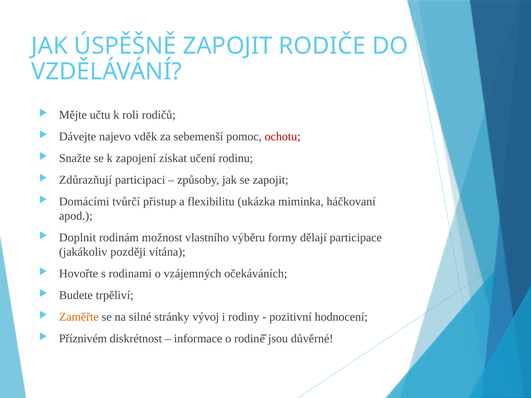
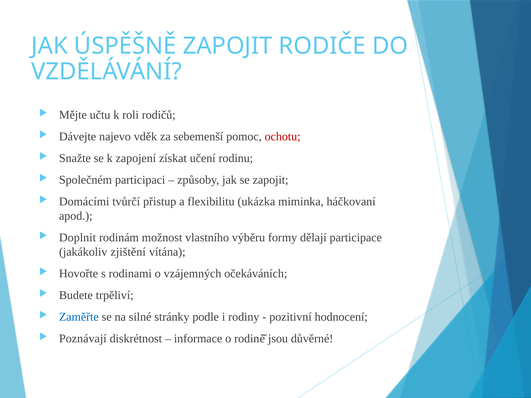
Zdůrazňují: Zdůrazňují -> Společném
později: později -> zjištění
Zaměřte colour: orange -> blue
vývoj: vývoj -> podle
Příznivém: Příznivém -> Poznávají
